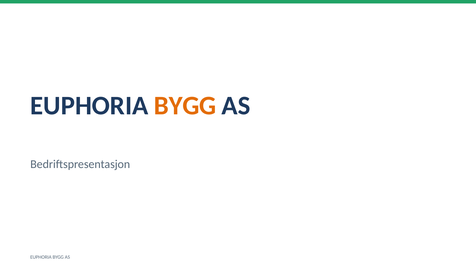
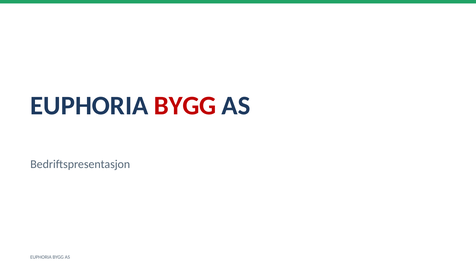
BYGG at (185, 106) colour: orange -> red
